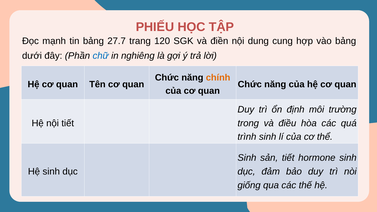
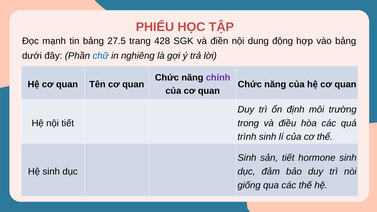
27.7: 27.7 -> 27.5
120: 120 -> 428
cung: cung -> động
chính colour: orange -> purple
